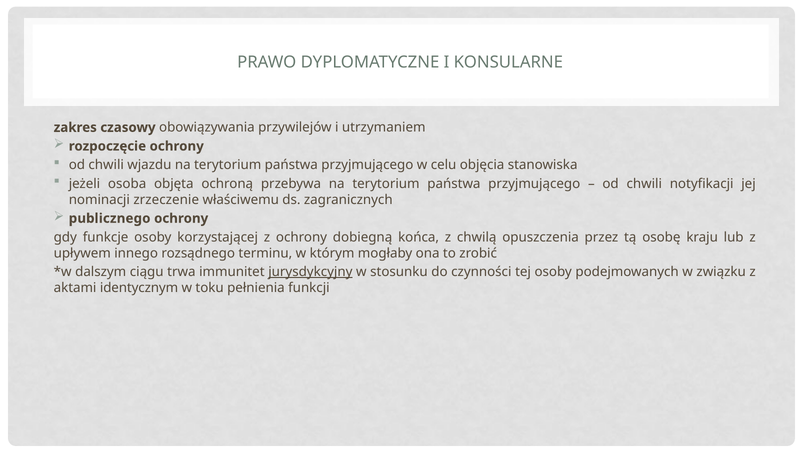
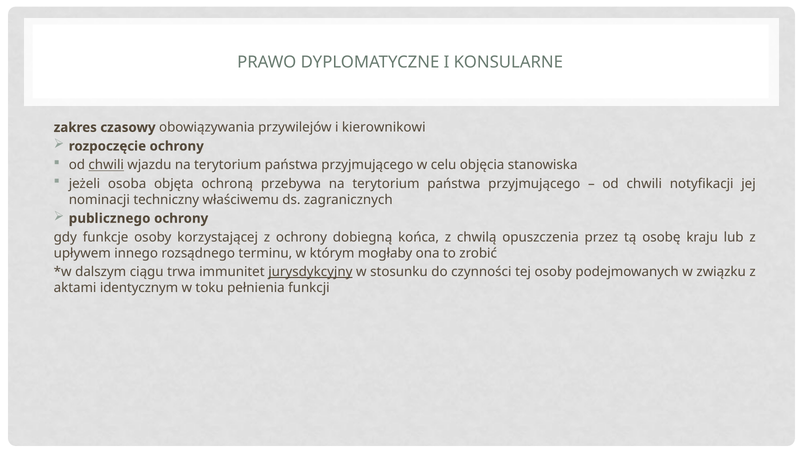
utrzymaniem: utrzymaniem -> kierownikowi
chwili at (106, 165) underline: none -> present
zrzeczenie: zrzeczenie -> techniczny
